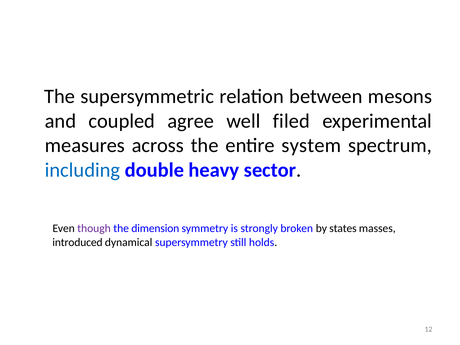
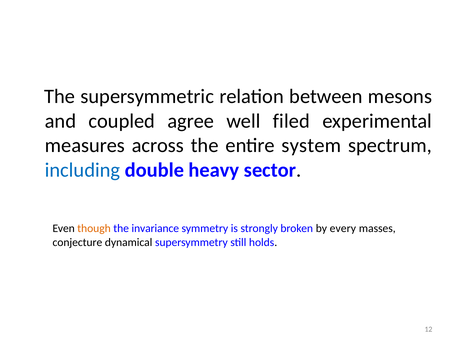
though colour: purple -> orange
dimension: dimension -> invariance
states: states -> every
introduced: introduced -> conjecture
